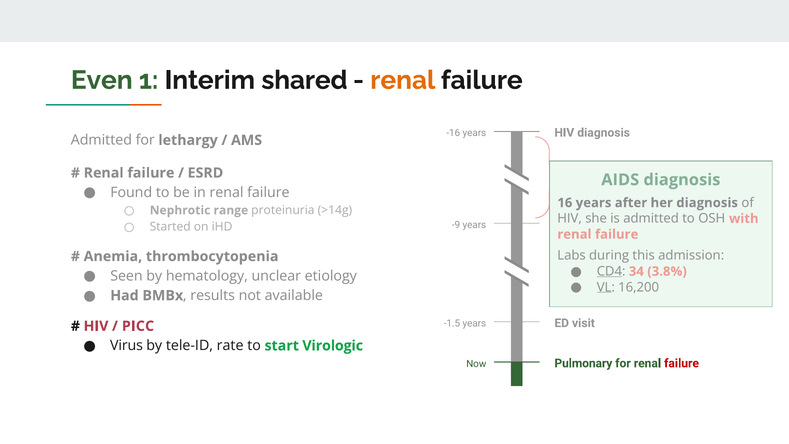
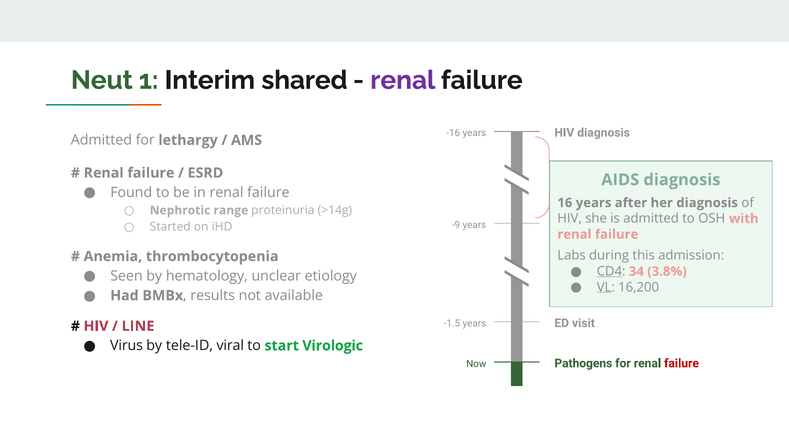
Even: Even -> Neut
renal at (403, 80) colour: orange -> purple
PICC: PICC -> LINE
rate: rate -> viral
Pulmonary: Pulmonary -> Pathogens
